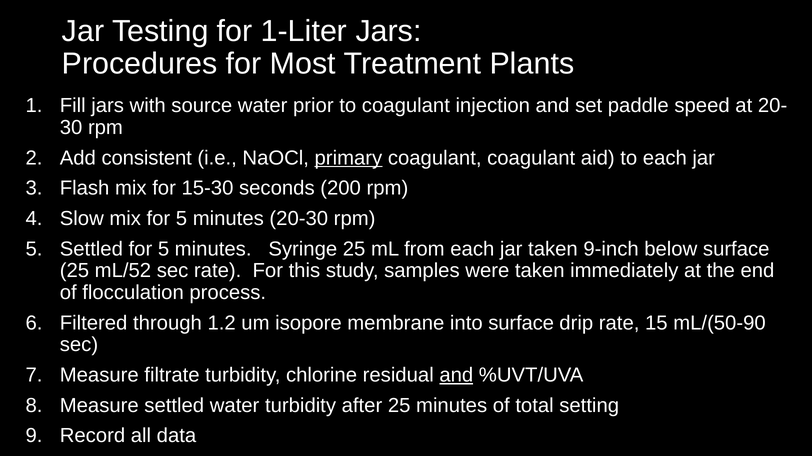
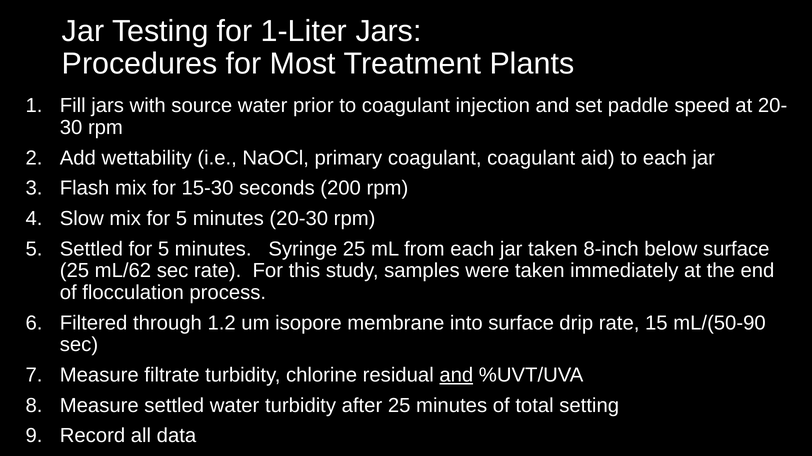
consistent: consistent -> wettability
primary underline: present -> none
9-inch: 9-inch -> 8-inch
mL/52: mL/52 -> mL/62
